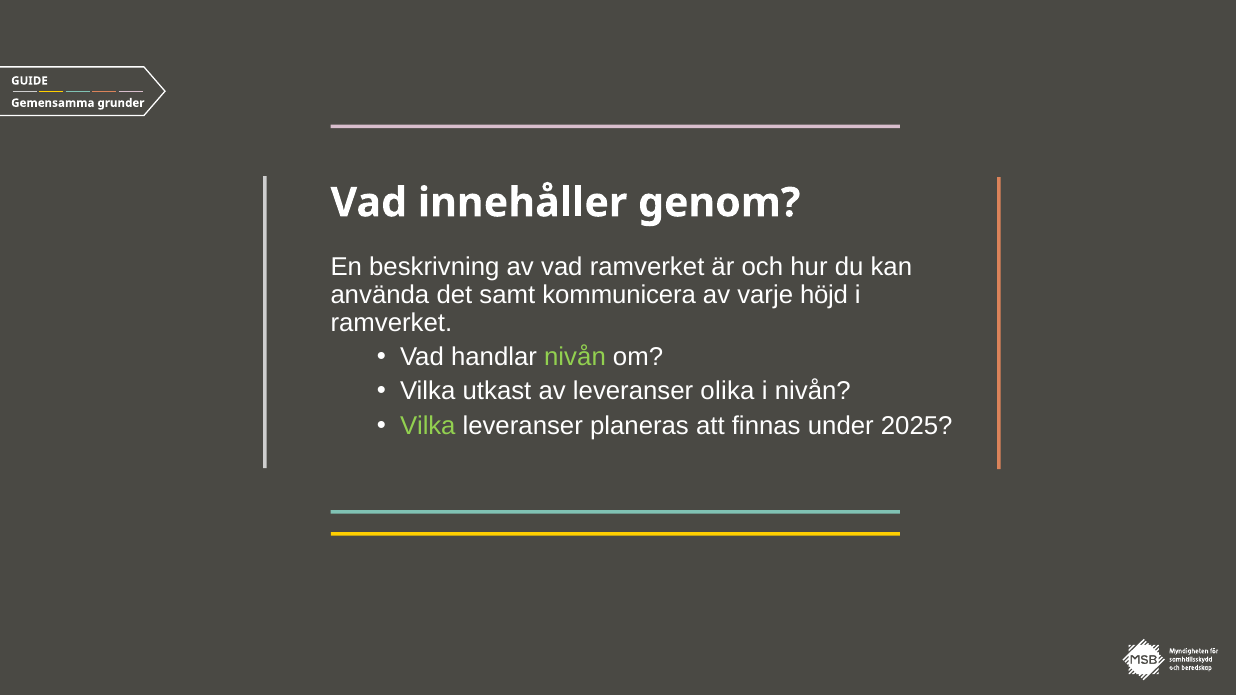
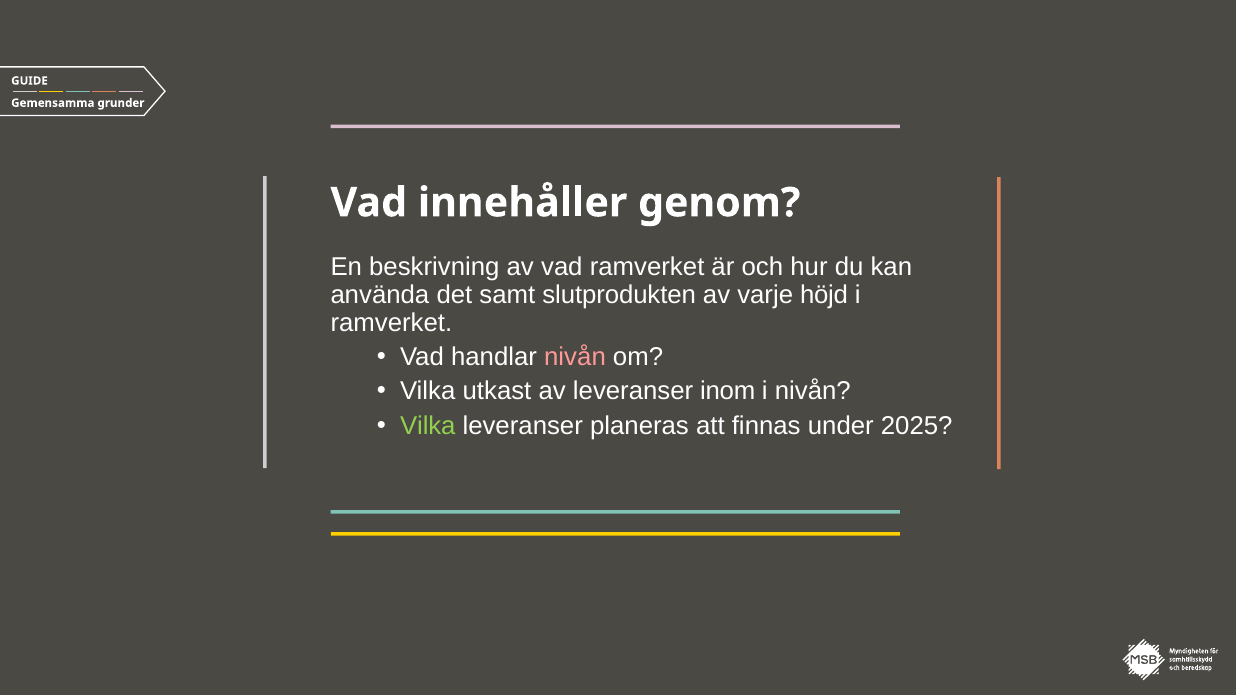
kommunicera: kommunicera -> slutprodukten
nivån at (575, 357) colour: light green -> pink
olika: olika -> inom
